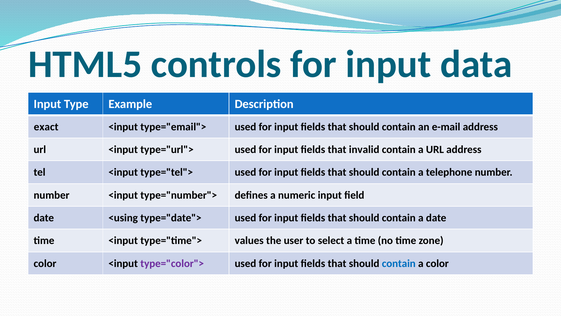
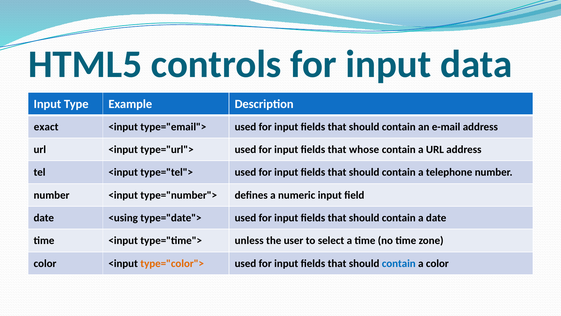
invalid: invalid -> whose
values: values -> unless
type="color"> colour: purple -> orange
